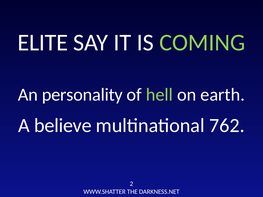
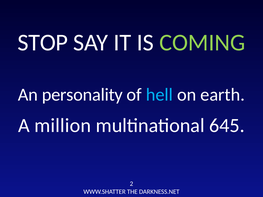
ELITE: ELITE -> STOP
hell colour: light green -> light blue
believe: believe -> million
762: 762 -> 645
